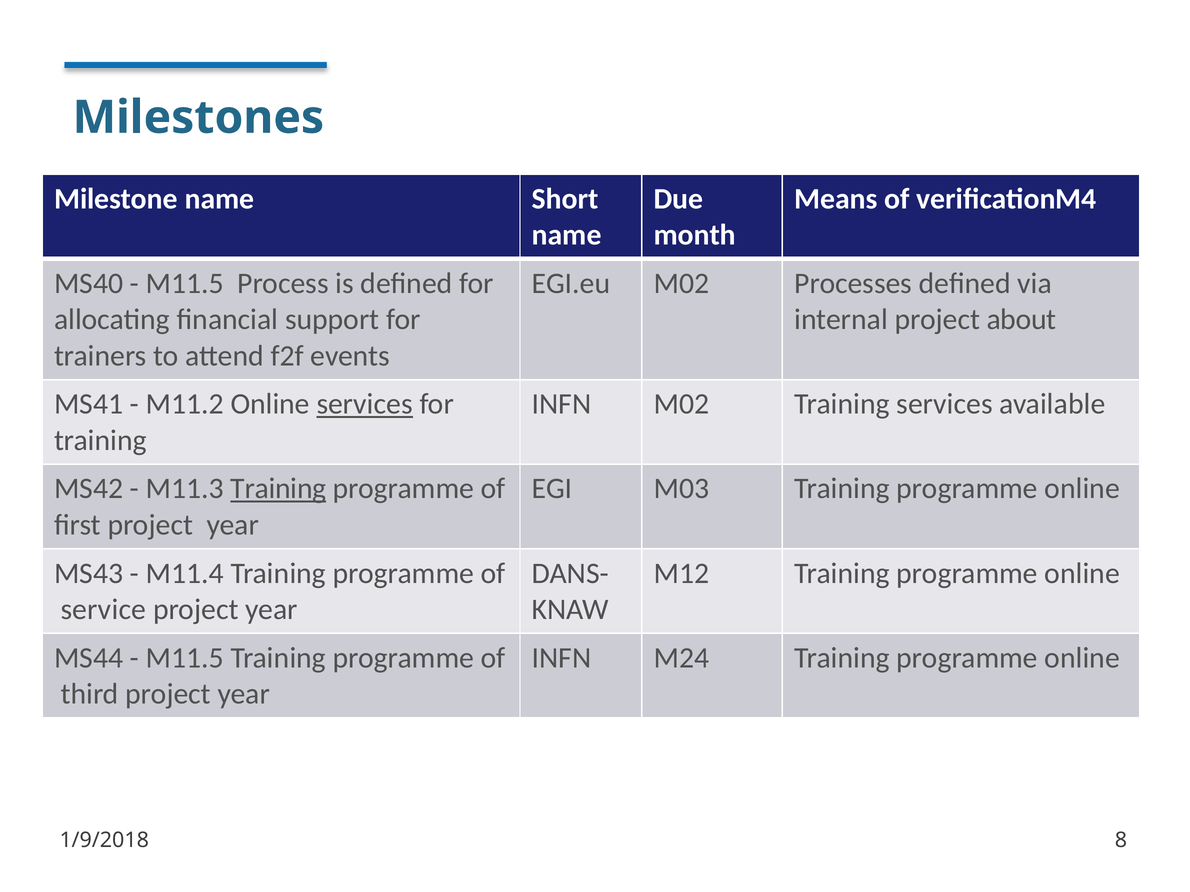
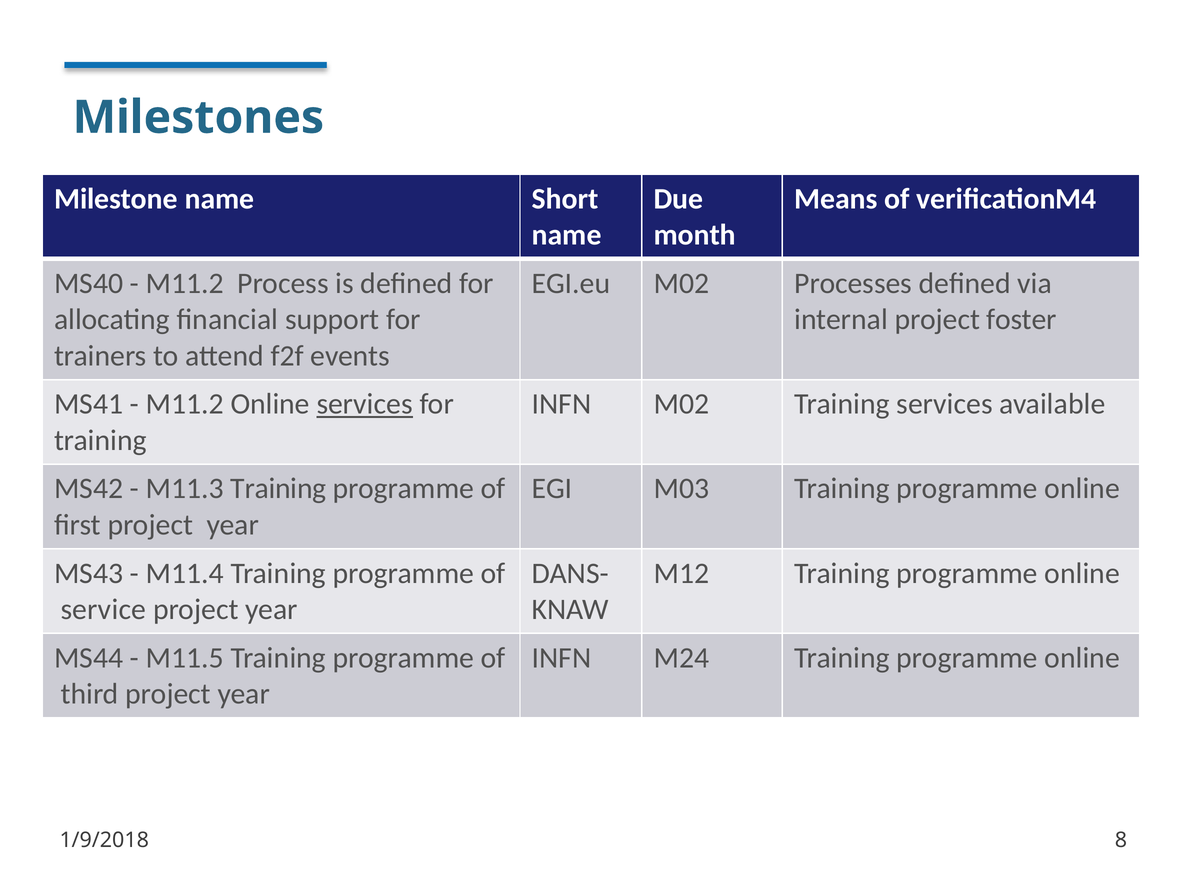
M11.5 at (185, 284): M11.5 -> M11.2
about: about -> foster
Training at (278, 489) underline: present -> none
